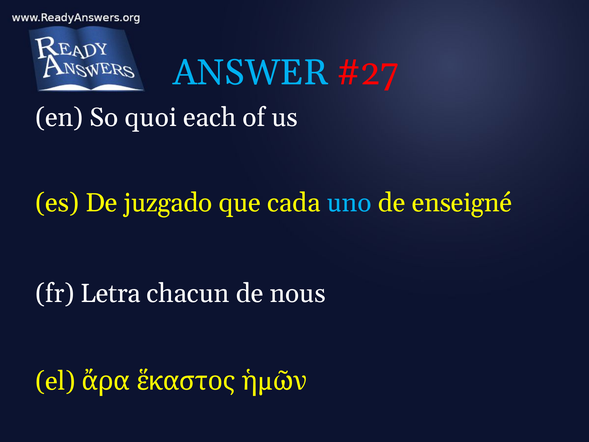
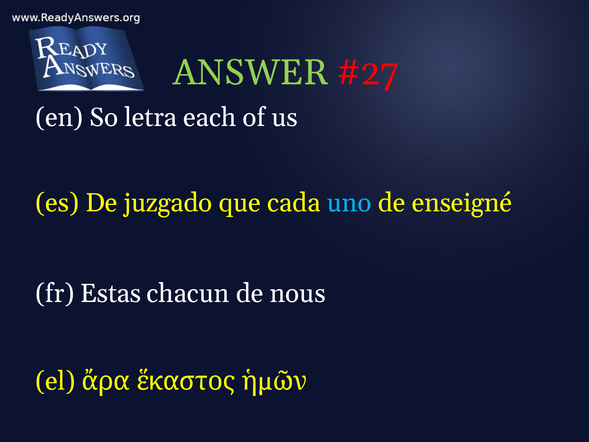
ANSWER colour: light blue -> light green
quoi: quoi -> letra
Letra: Letra -> Estas
